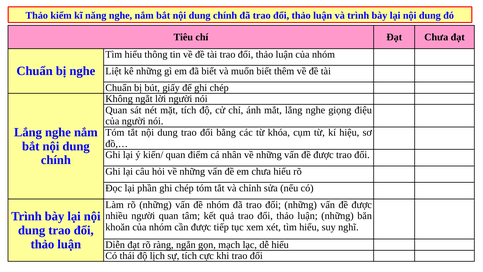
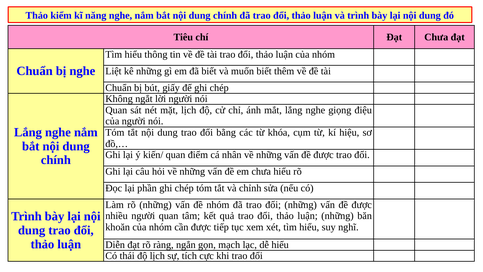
mặt tích: tích -> lịch
